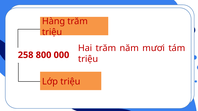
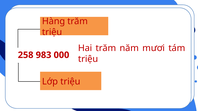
800: 800 -> 983
